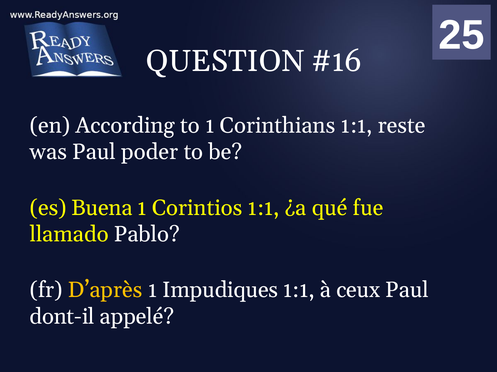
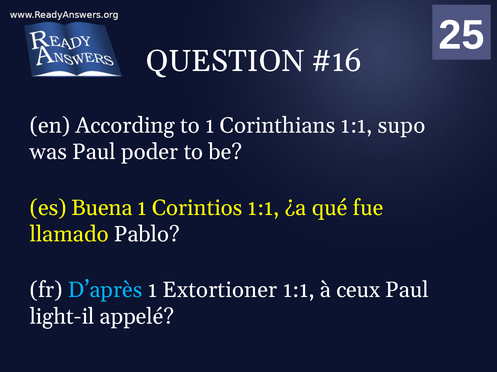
reste: reste -> supo
D’après colour: yellow -> light blue
Impudiques: Impudiques -> Extortioner
dont-il: dont-il -> light-il
